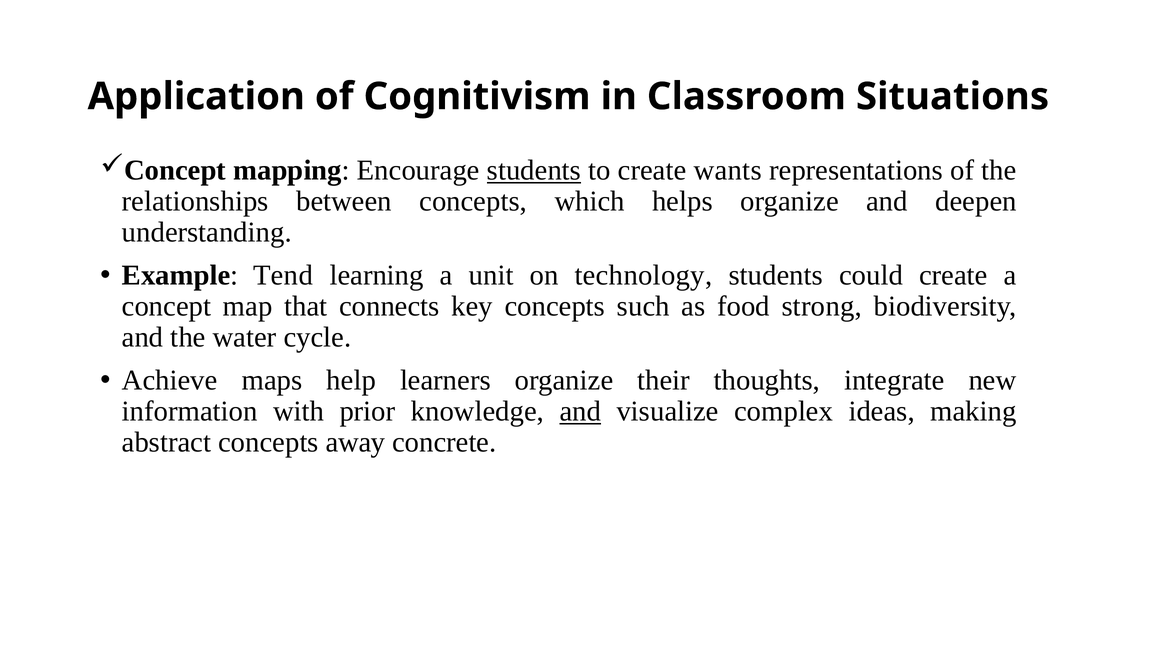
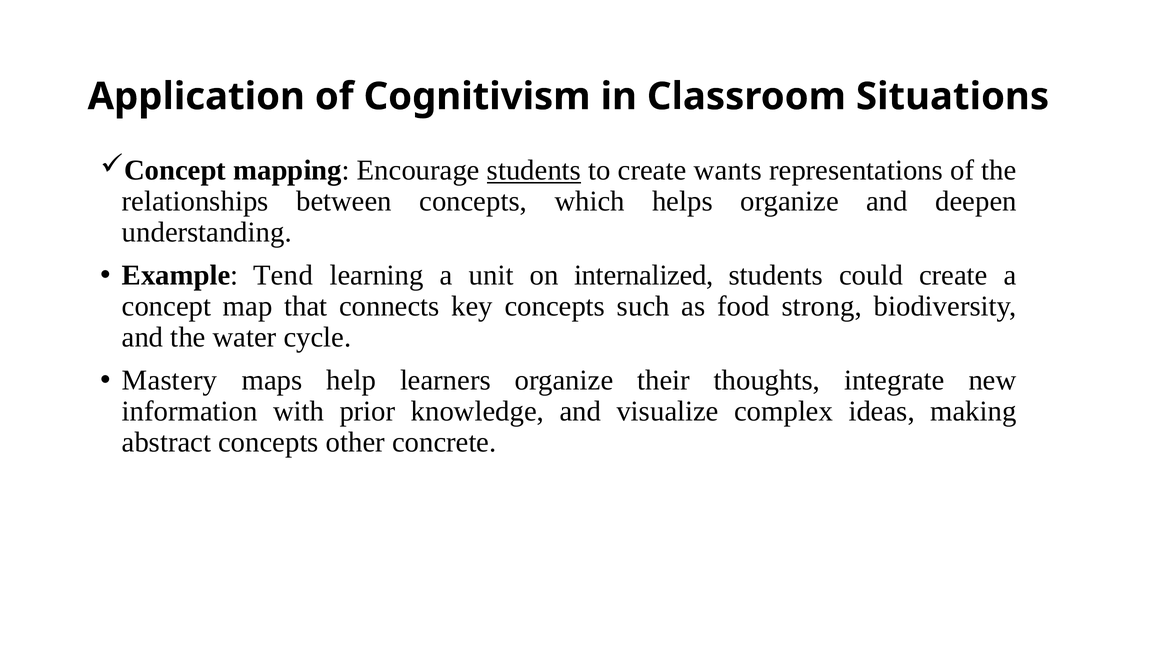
technology: technology -> internalized
Achieve: Achieve -> Mastery
and at (580, 411) underline: present -> none
away: away -> other
